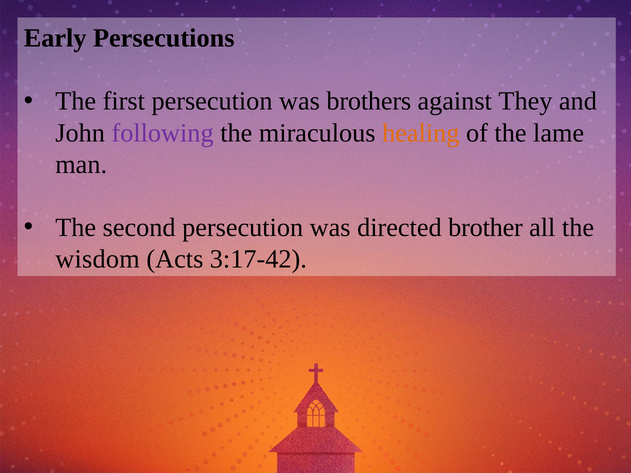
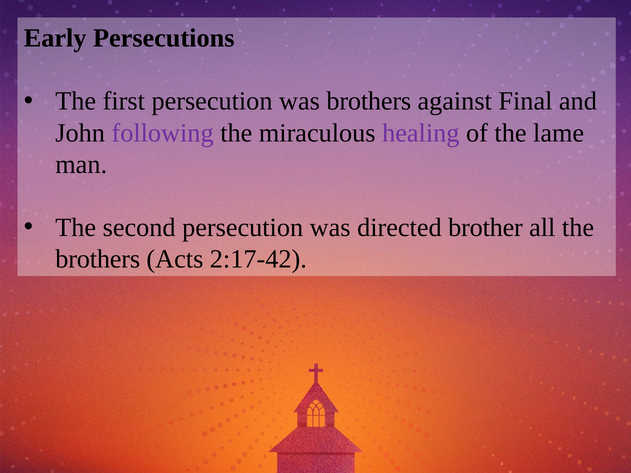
They: They -> Final
healing colour: orange -> purple
wisdom at (98, 259): wisdom -> brothers
3:17-42: 3:17-42 -> 2:17-42
